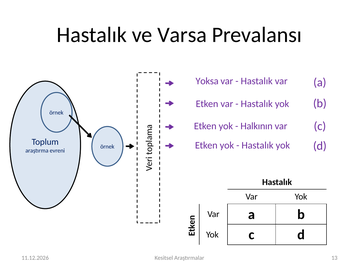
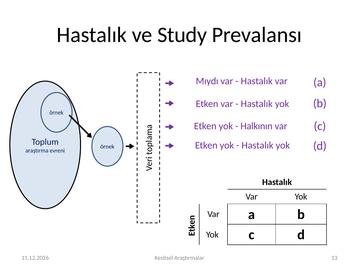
Varsa: Varsa -> Study
Yoksa: Yoksa -> Mıydı
